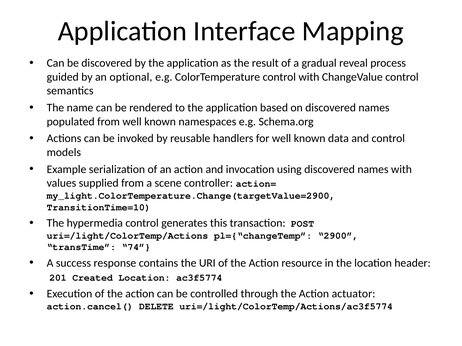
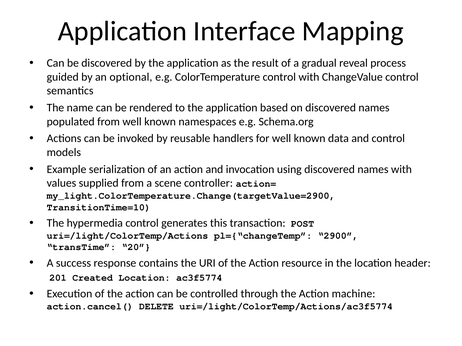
74: 74 -> 20
actuator: actuator -> machine
